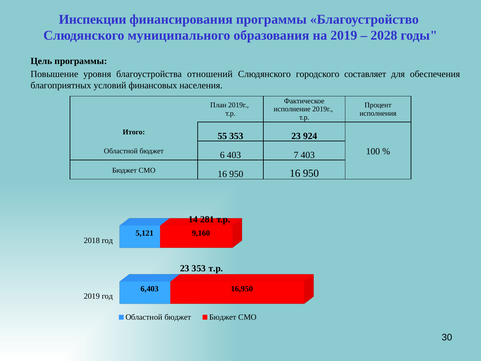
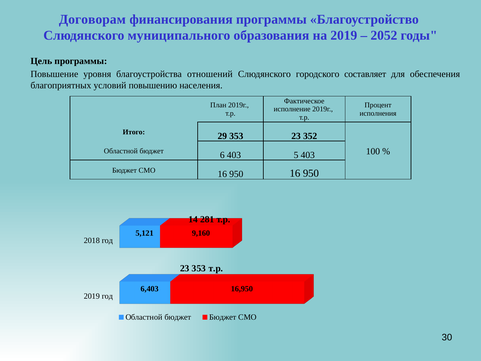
Инспекции: Инспекции -> Договорам
2028: 2028 -> 2052
финансовых: финансовых -> повышению
55: 55 -> 29
924: 924 -> 352
7: 7 -> 5
